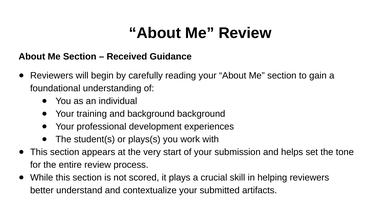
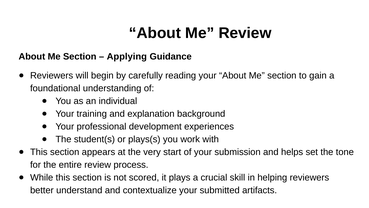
Received: Received -> Applying
and background: background -> explanation
